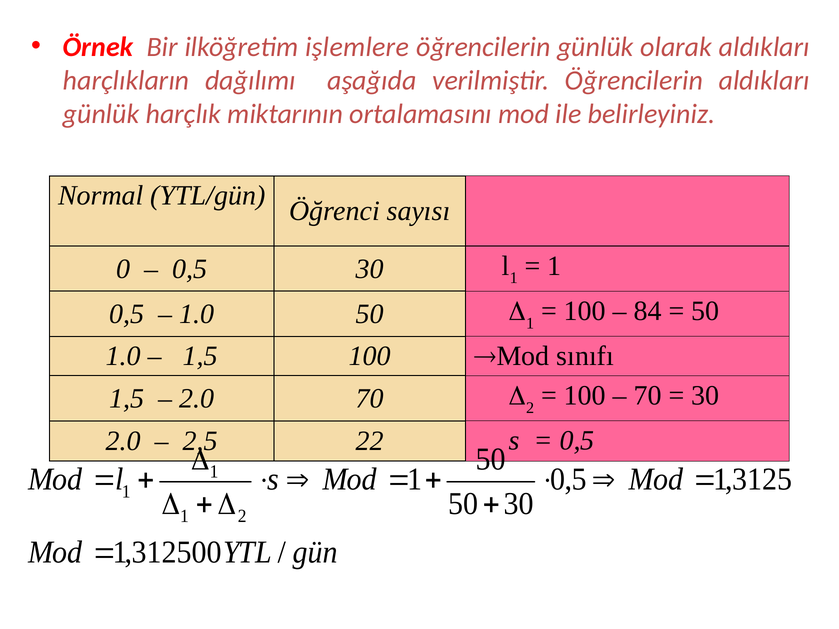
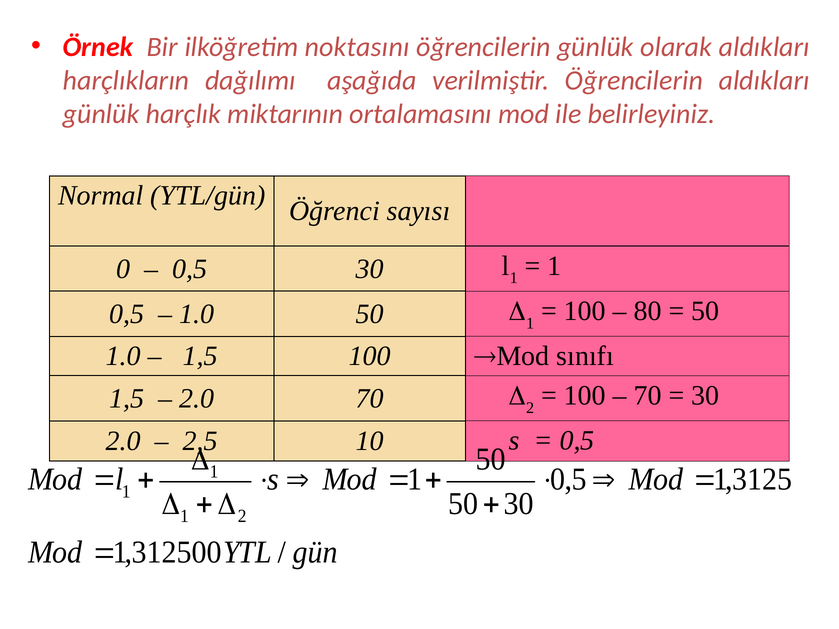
işlemlere: işlemlere -> noktasını
84: 84 -> 80
22: 22 -> 10
